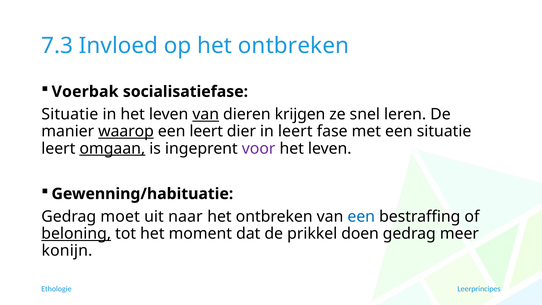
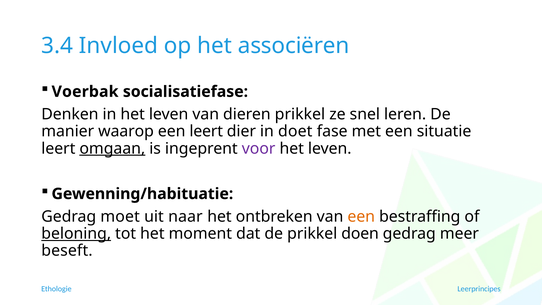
7.3: 7.3 -> 3.4
op het ontbreken: ontbreken -> associëren
Situatie at (70, 114): Situatie -> Denken
van at (206, 114) underline: present -> none
dieren krijgen: krijgen -> prikkel
waarop underline: present -> none
in leert: leert -> doet
een at (361, 216) colour: blue -> orange
konijn: konijn -> beseft
